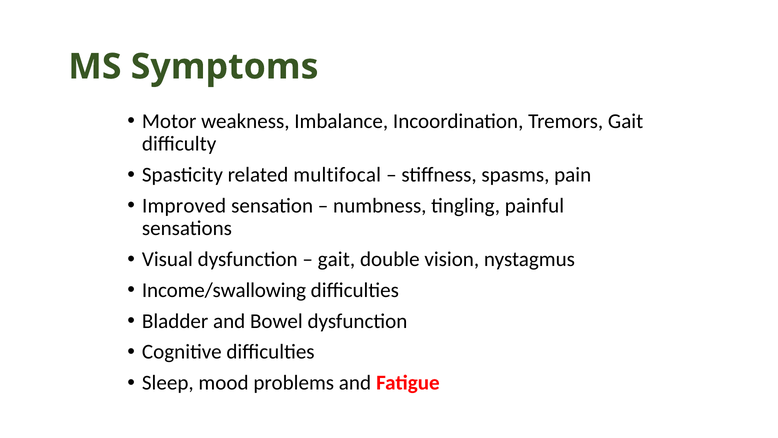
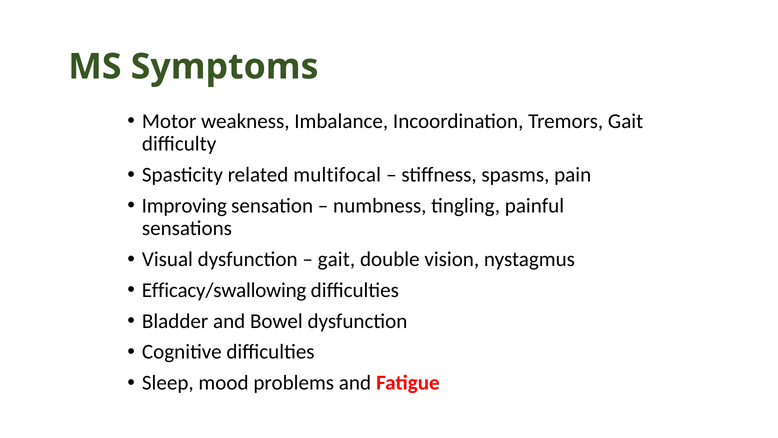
Improved: Improved -> Improving
Income/swallowing: Income/swallowing -> Efficacy/swallowing
